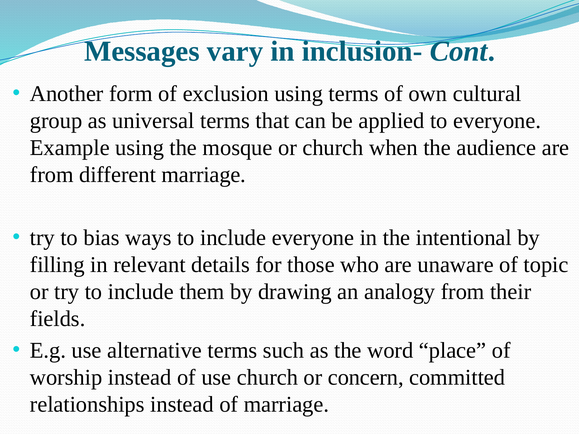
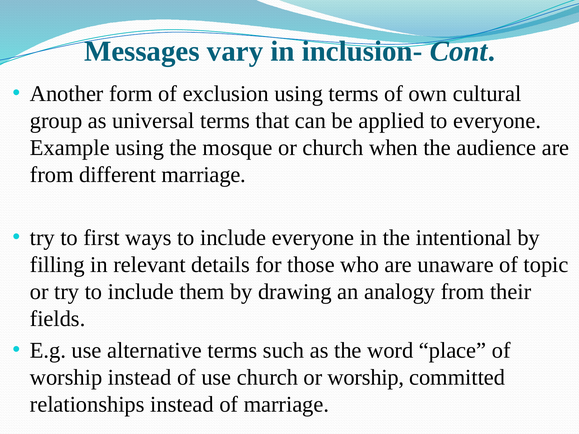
bias: bias -> first
or concern: concern -> worship
